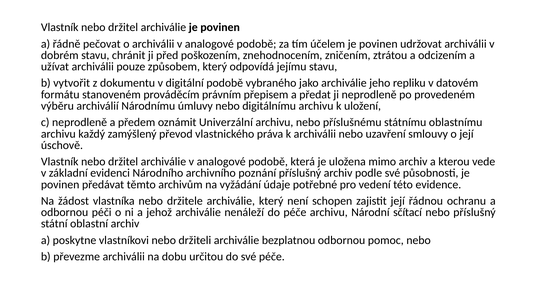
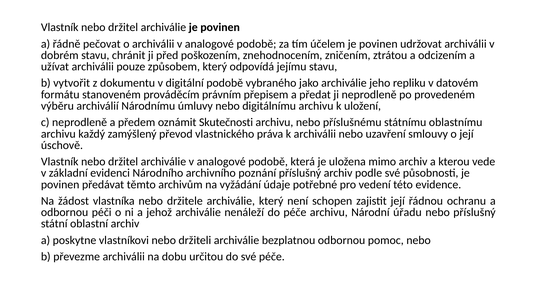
Univerzální: Univerzální -> Skutečnosti
sčítací: sčítací -> úřadu
